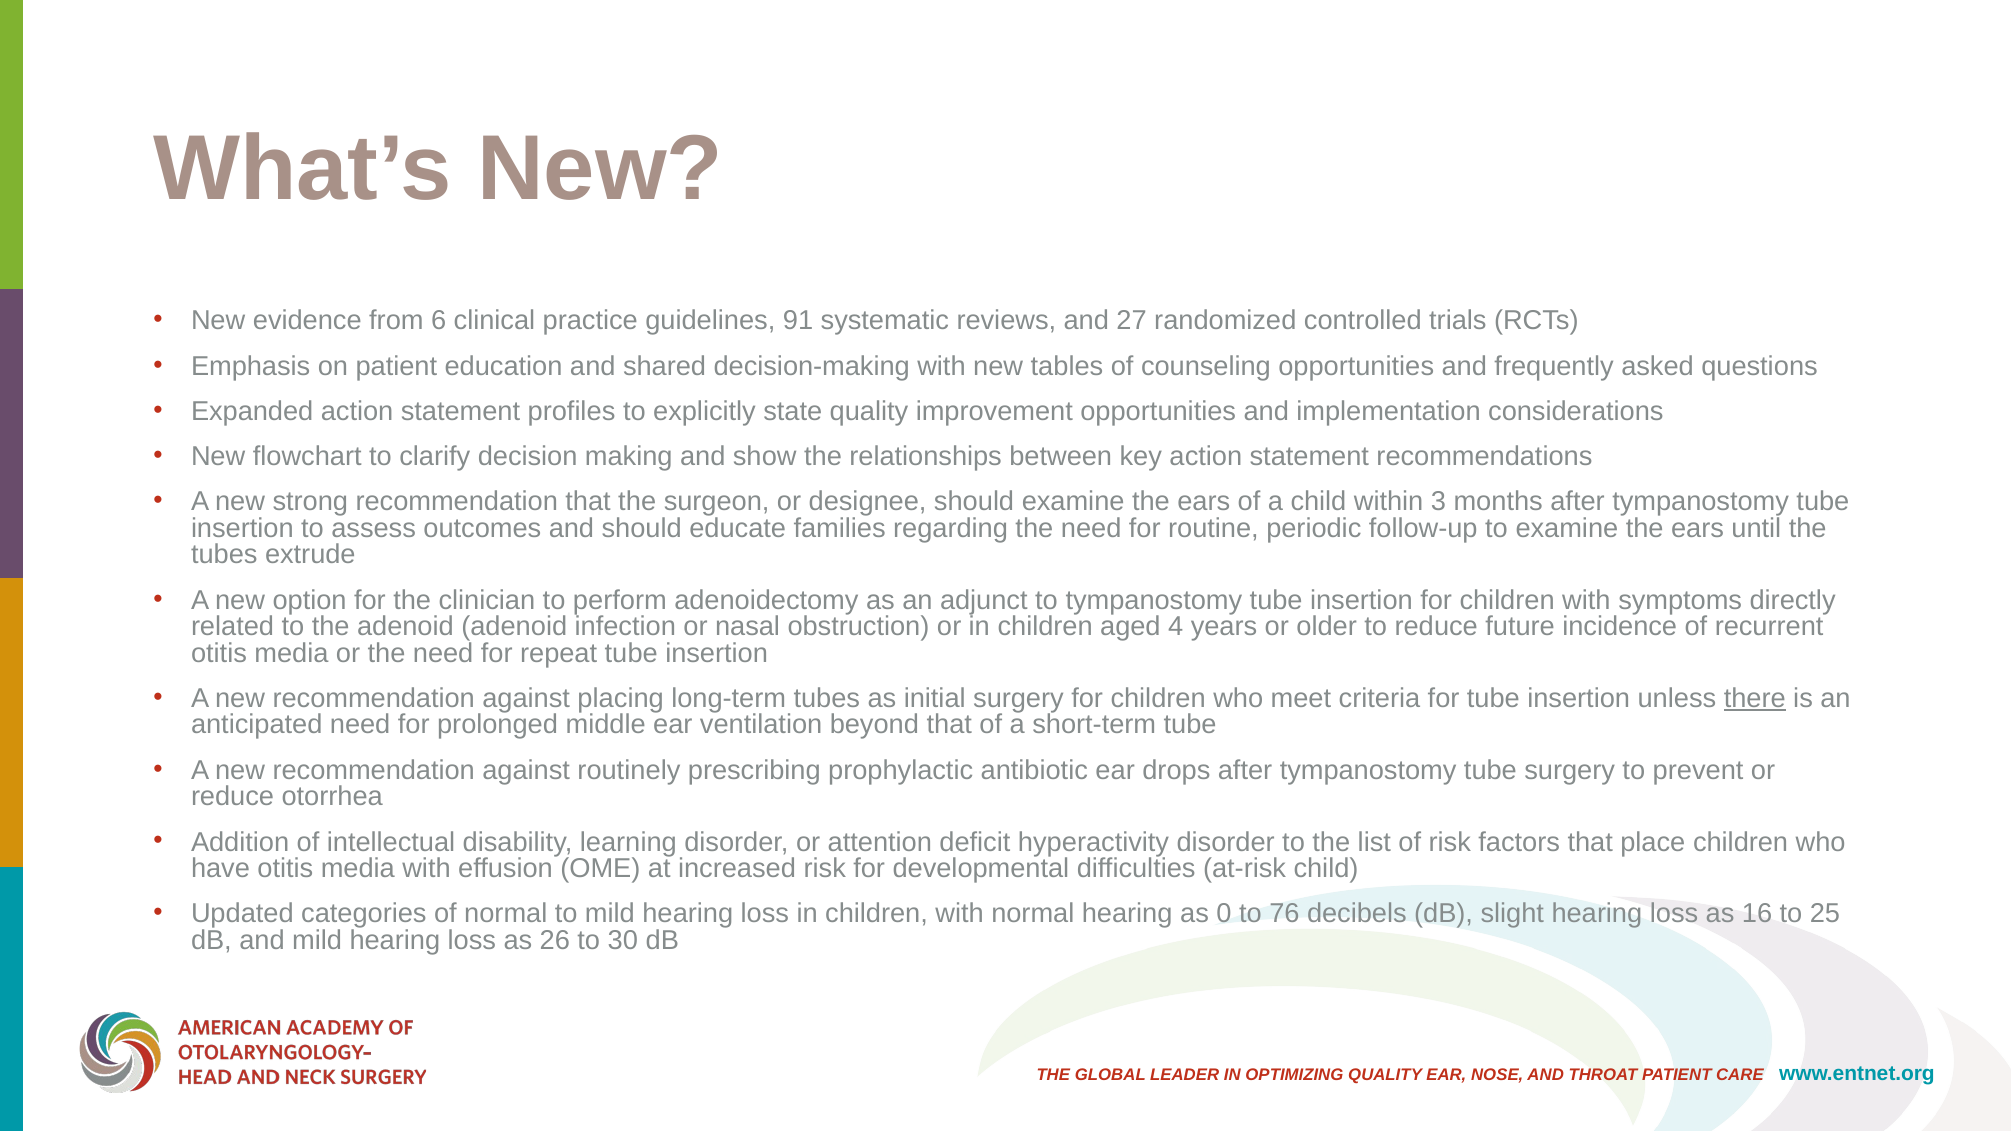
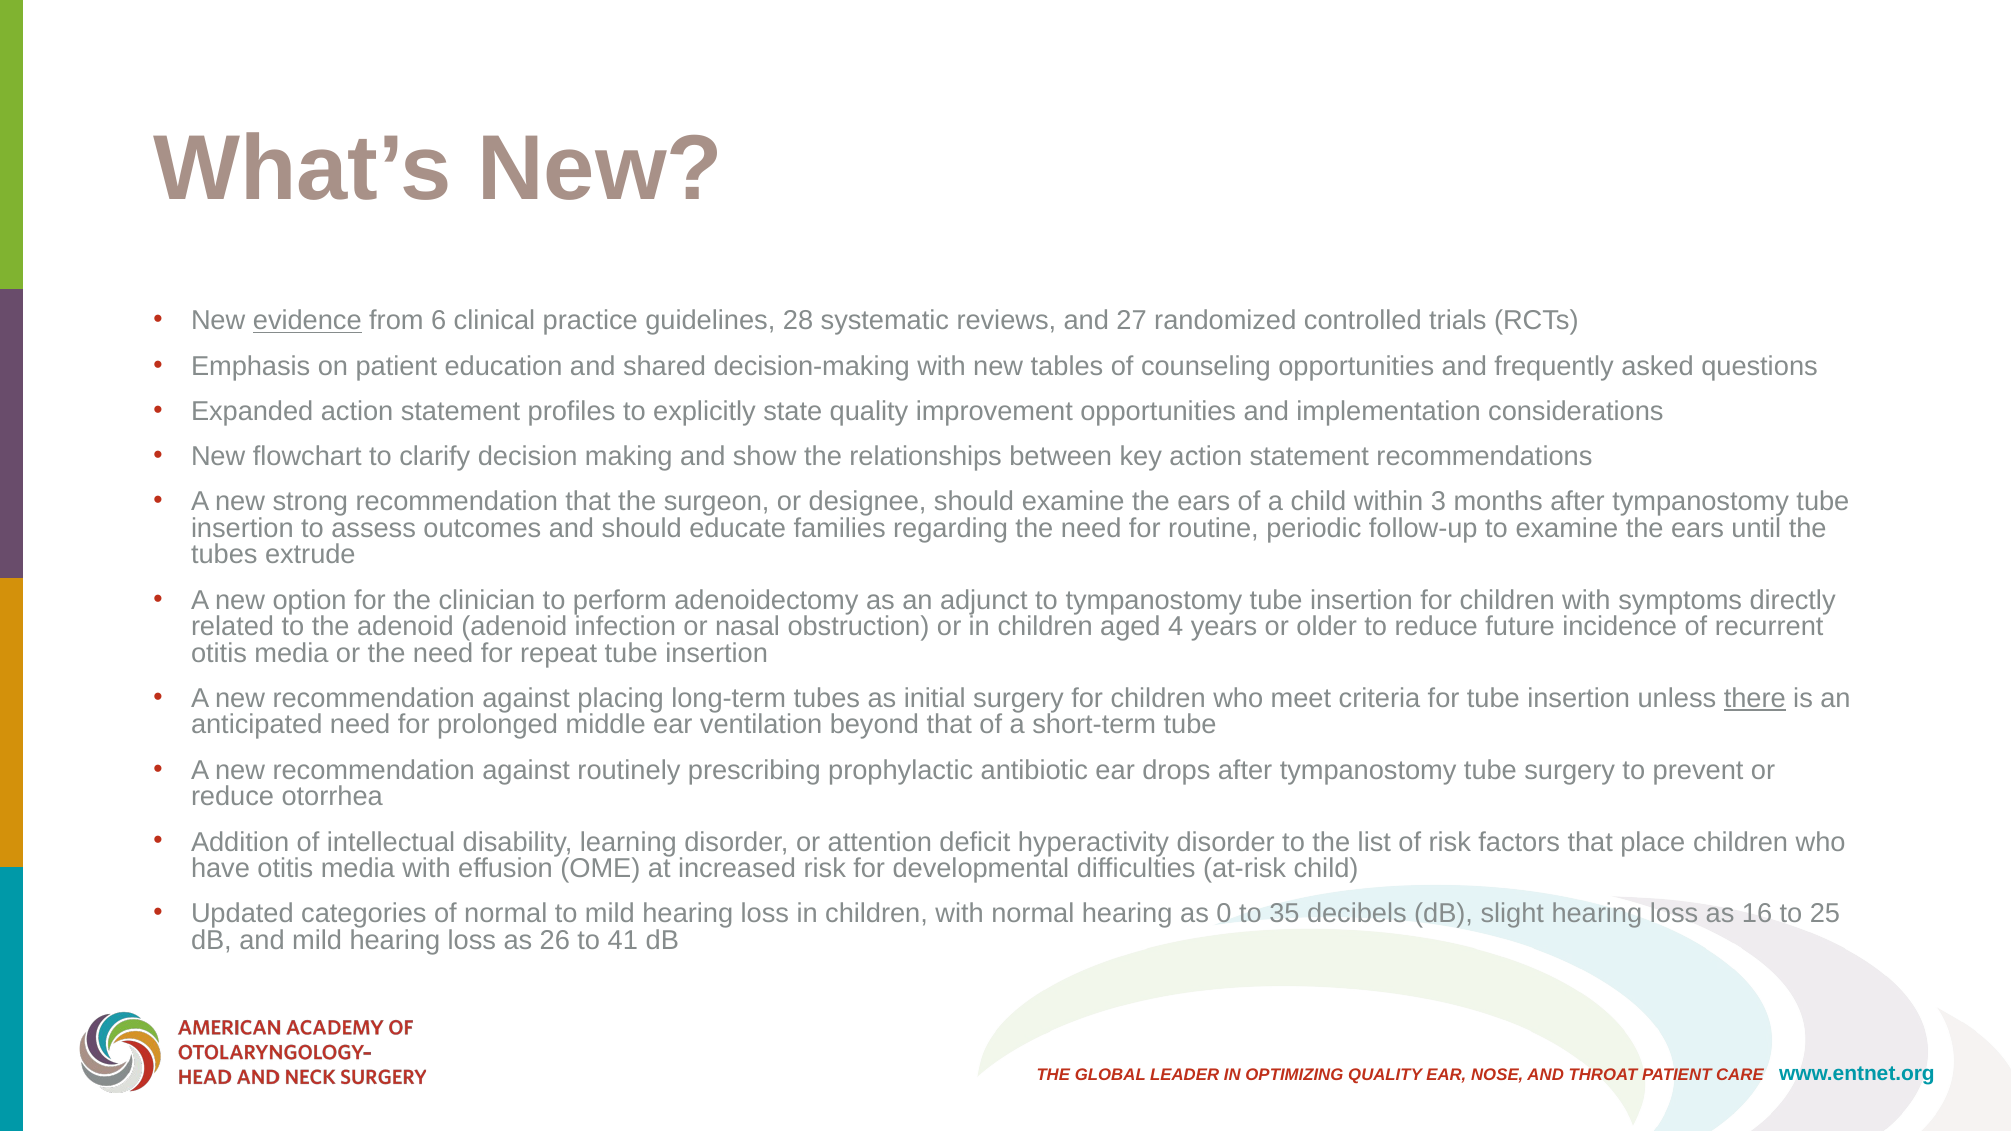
evidence underline: none -> present
91: 91 -> 28
76: 76 -> 35
30: 30 -> 41
